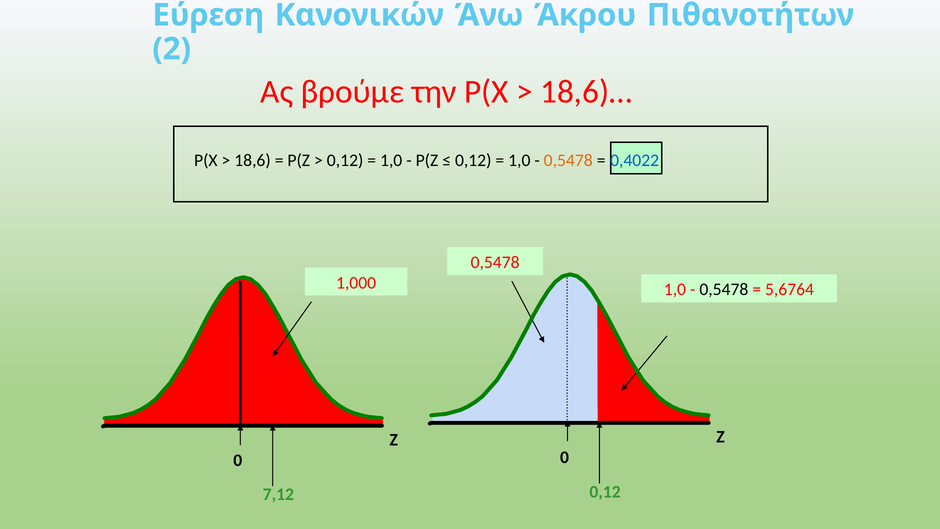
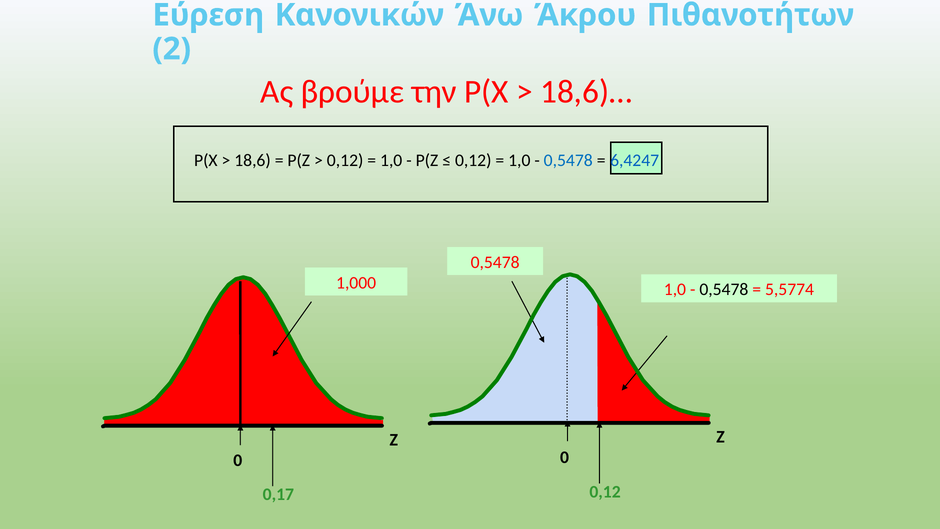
0,5478 at (568, 160) colour: orange -> blue
0,4022: 0,4022 -> 6,4247
5,6764: 5,6764 -> 5,5774
7,12: 7,12 -> 0,17
